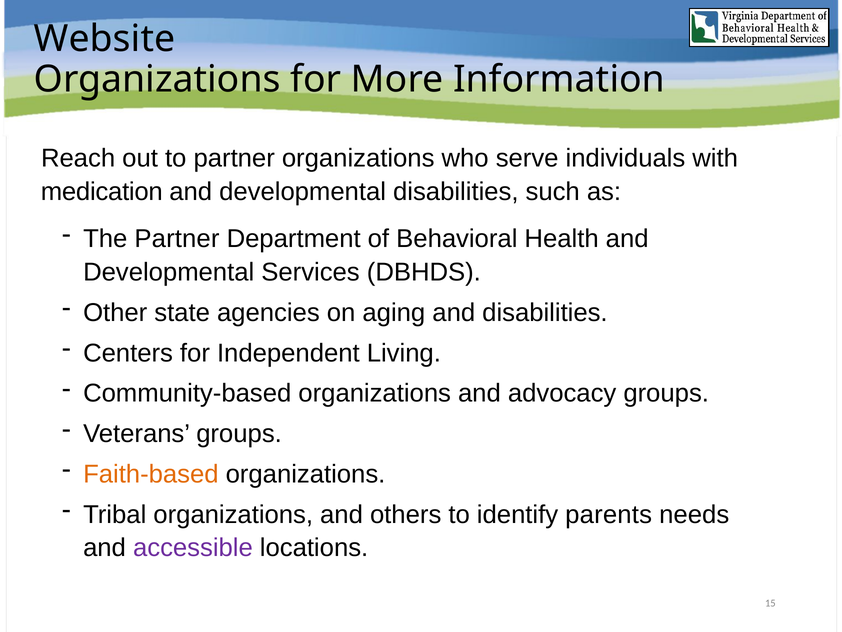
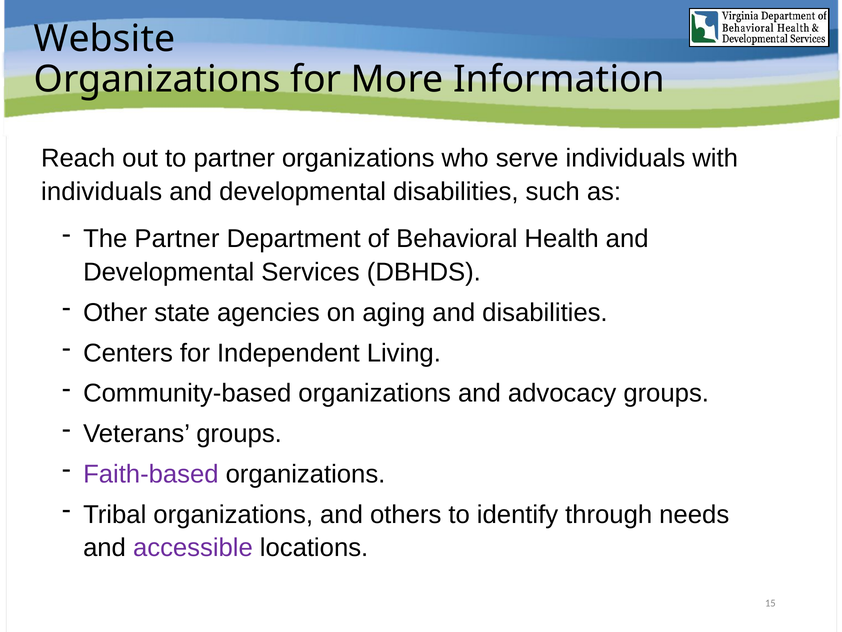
medication at (102, 191): medication -> individuals
Faith-based colour: orange -> purple
parents: parents -> through
